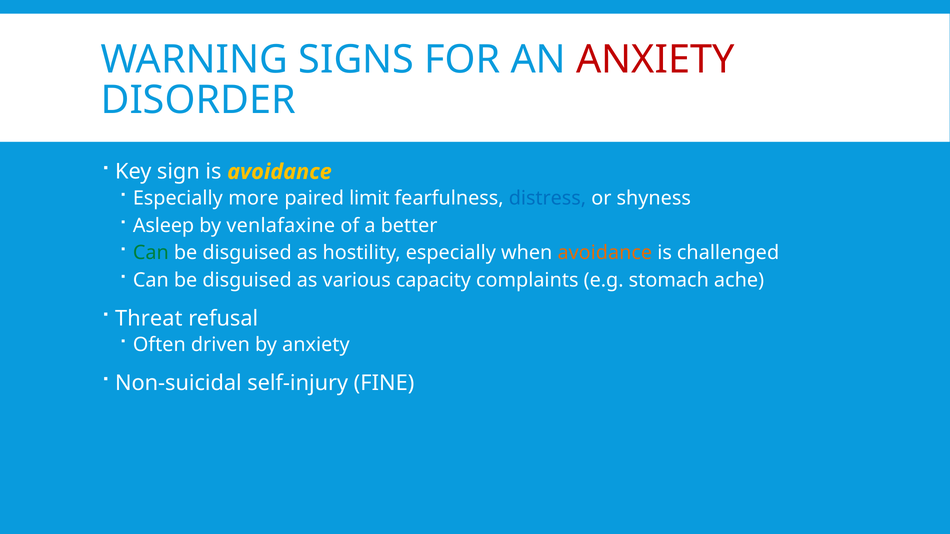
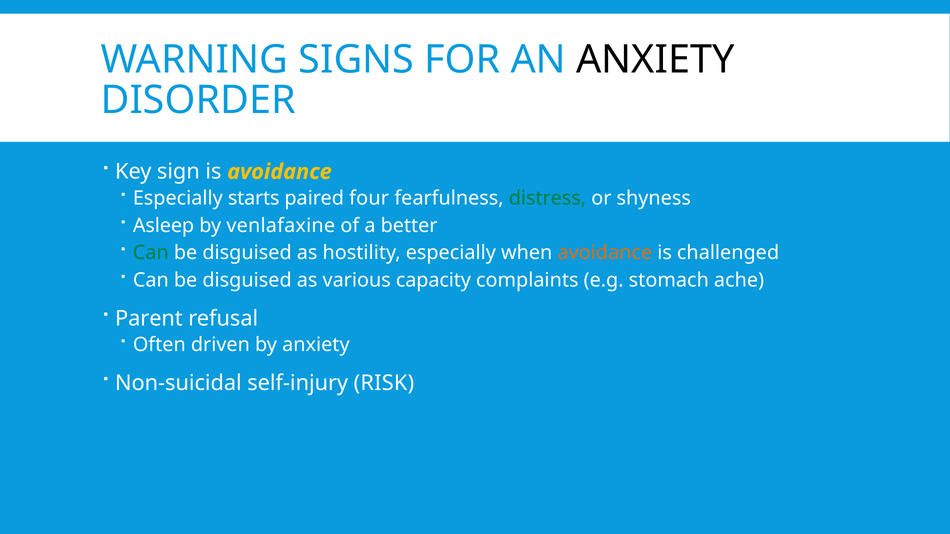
ANXIETY at (655, 60) colour: red -> black
more: more -> starts
limit: limit -> four
distress colour: blue -> green
Threat: Threat -> Parent
FINE: FINE -> RISK
